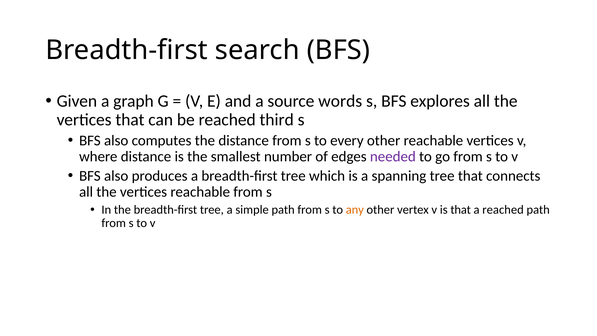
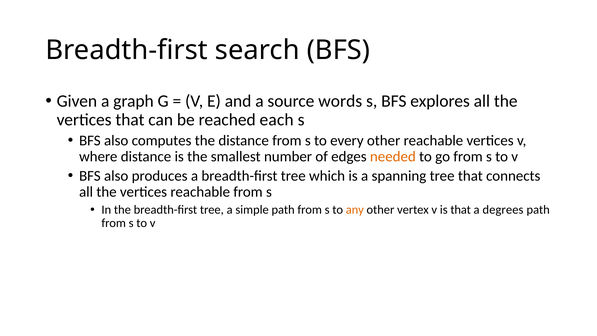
third: third -> each
needed colour: purple -> orange
a reached: reached -> degrees
